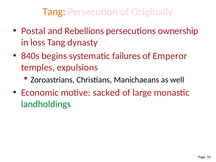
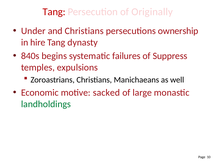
Tang at (54, 12) colour: orange -> red
Postal: Postal -> Under
and Rebellions: Rebellions -> Christians
loss: loss -> hire
Emperor: Emperor -> Suppress
